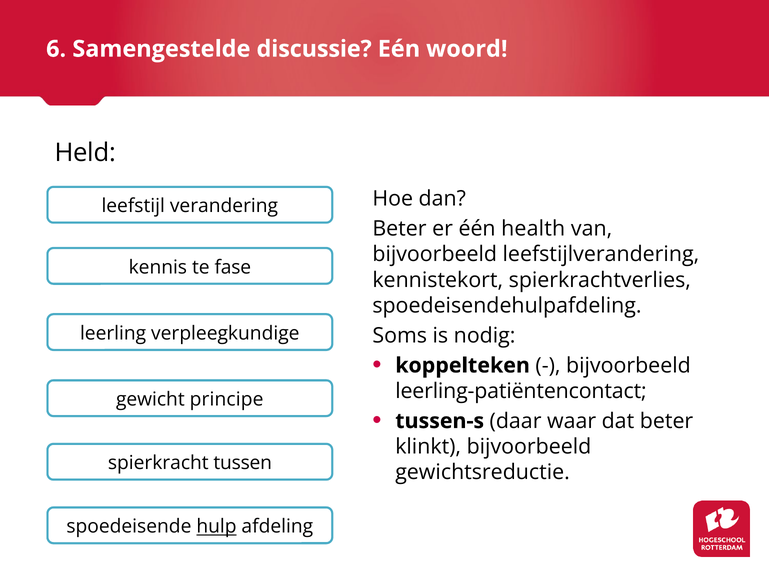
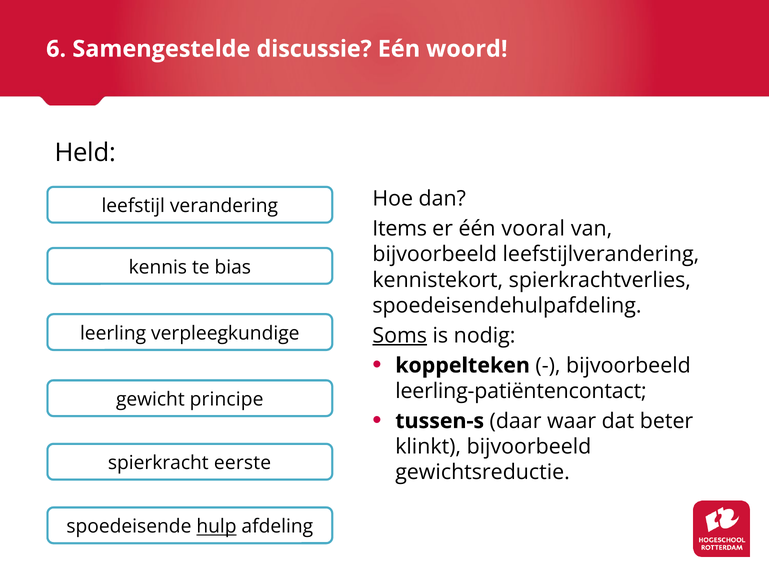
Beter at (400, 229): Beter -> Items
health: health -> vooral
fase: fase -> bias
Soms underline: none -> present
tussen: tussen -> eerste
